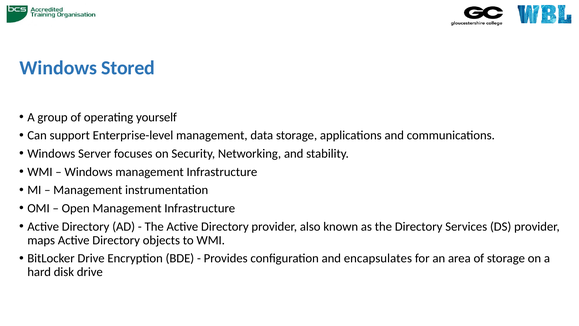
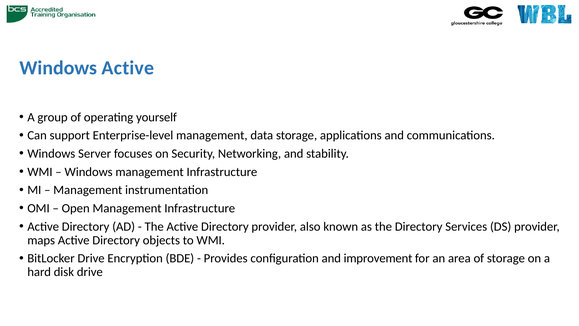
Windows Stored: Stored -> Active
encapsulates: encapsulates -> improvement
